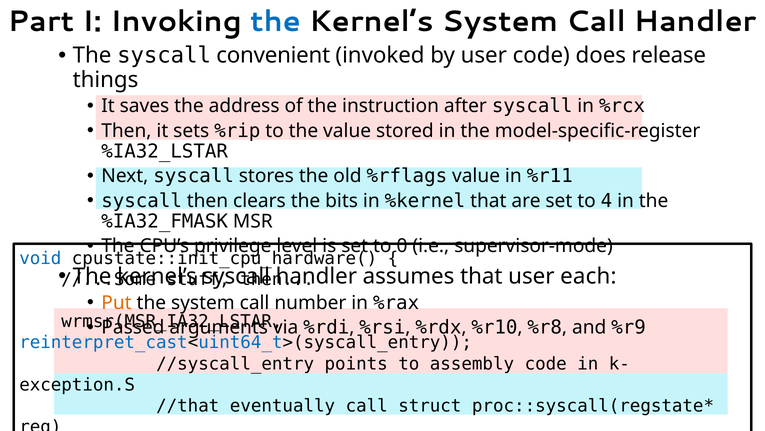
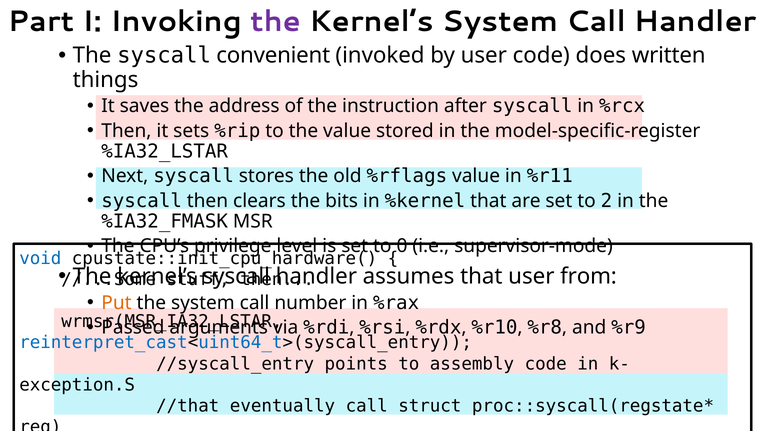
the at (276, 22) colour: blue -> purple
release: release -> written
4: 4 -> 2
each: each -> from
